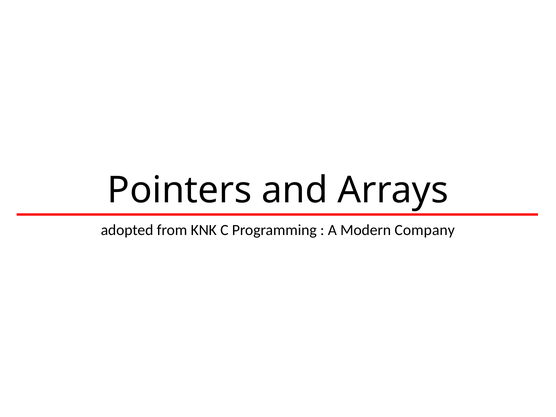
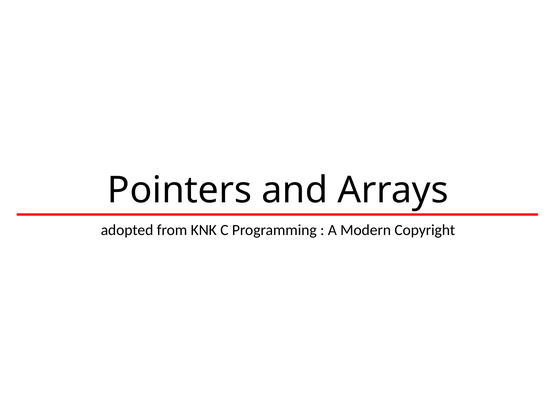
Company: Company -> Copyright
